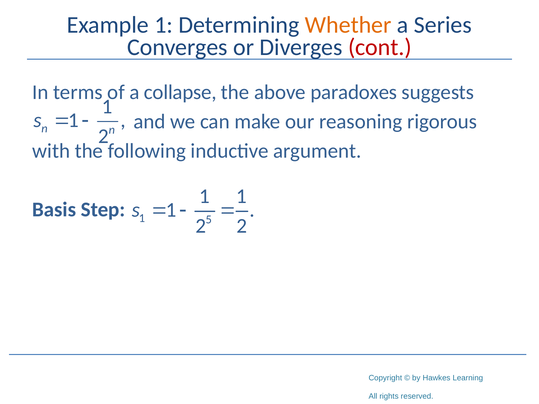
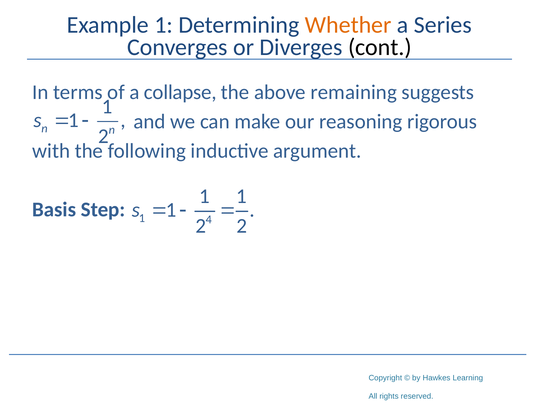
cont colour: red -> black
paradoxes: paradoxes -> remaining
5: 5 -> 4
